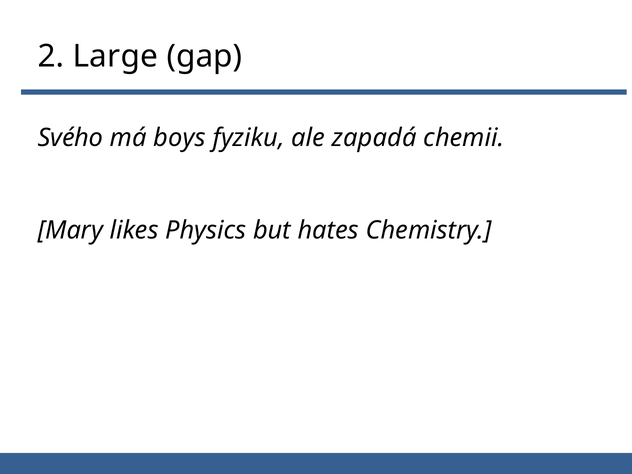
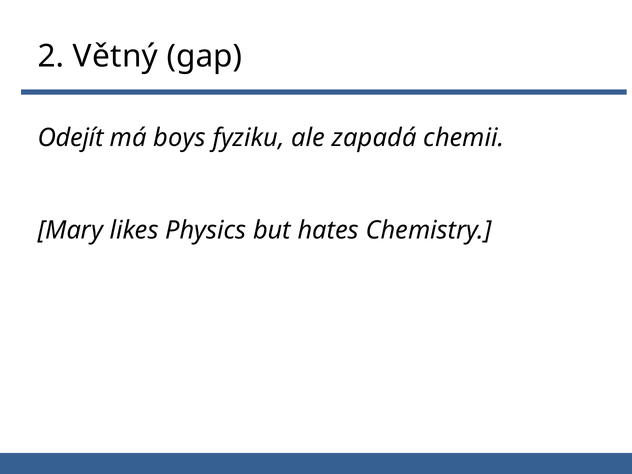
Large: Large -> Větný
Svého: Svého -> Odejít
